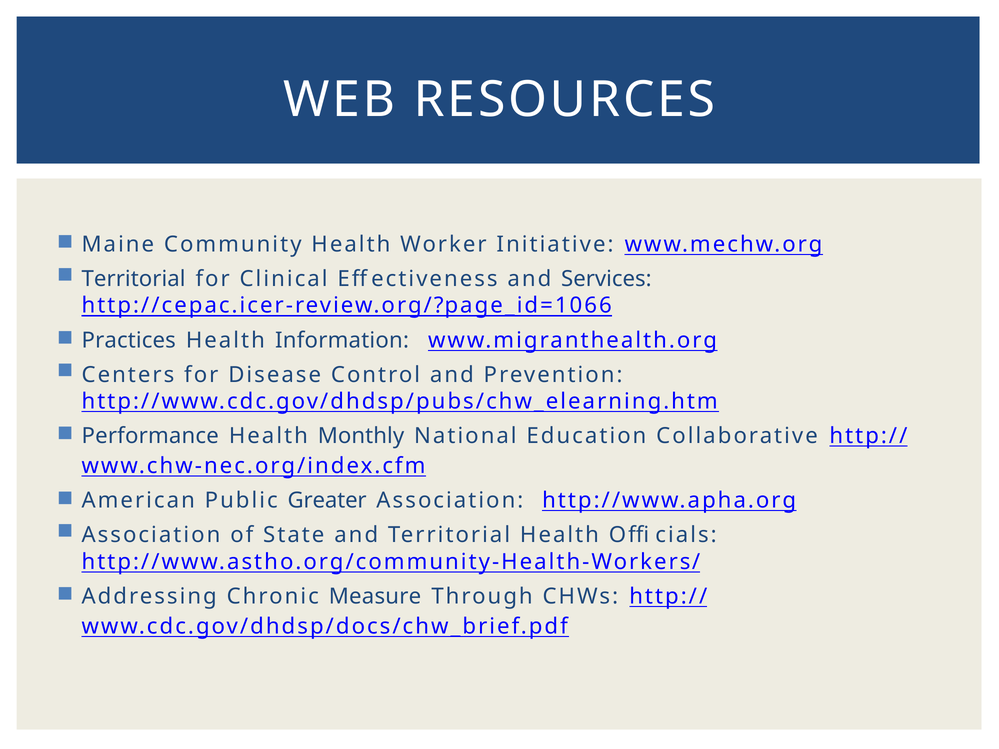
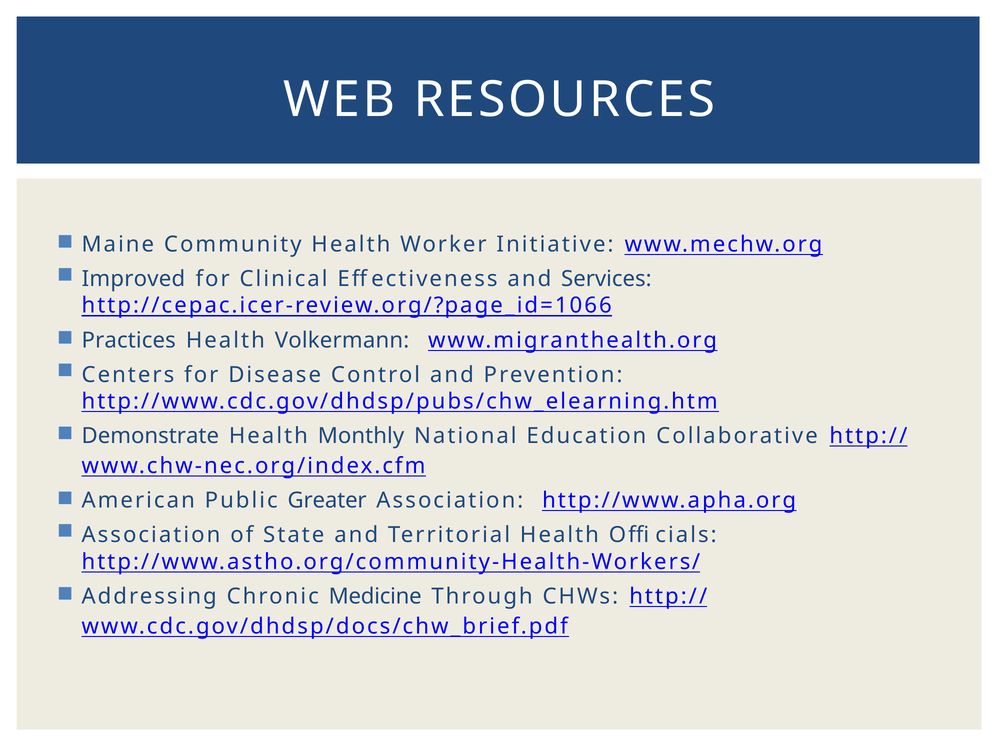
Territorial at (134, 279): Territorial -> Improved
Information: Information -> Volkermann
Performance: Performance -> Demonstrate
Measure: Measure -> Medicine
